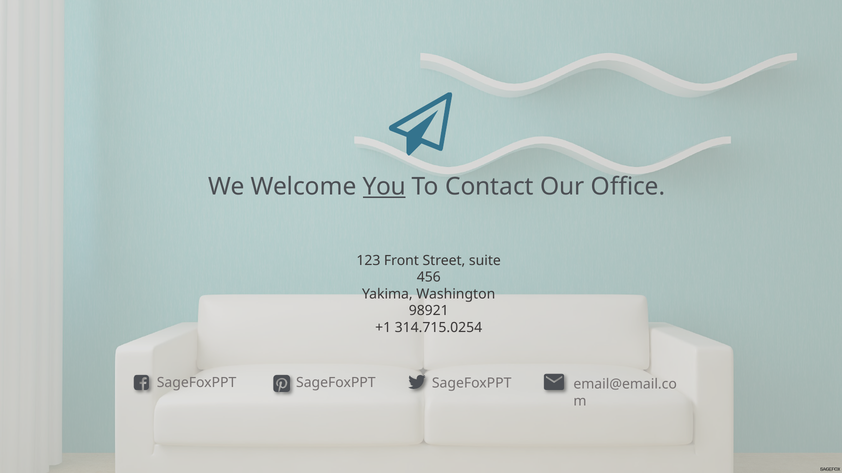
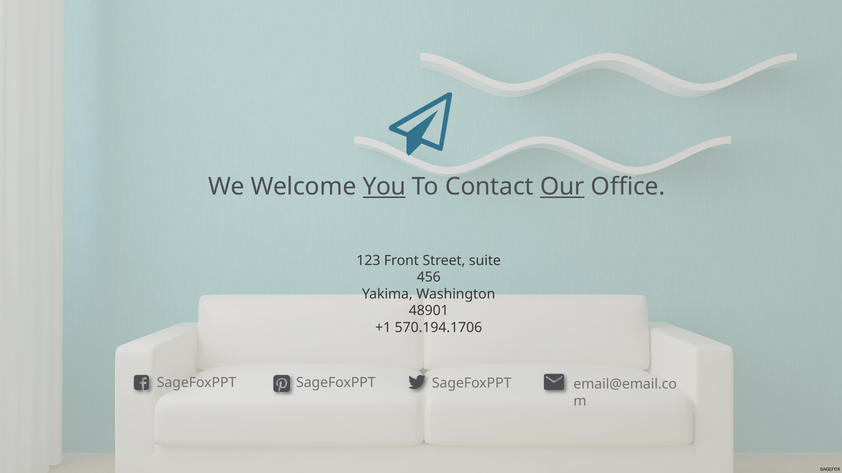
Our underline: none -> present
98921: 98921 -> 48901
314.715.0254: 314.715.0254 -> 570.194.1706
